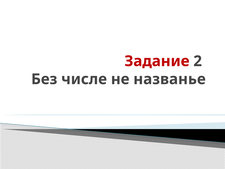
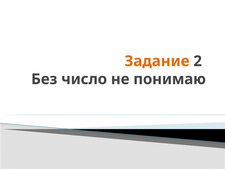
Задание colour: red -> orange
числе: числе -> число
названье: названье -> понимаю
